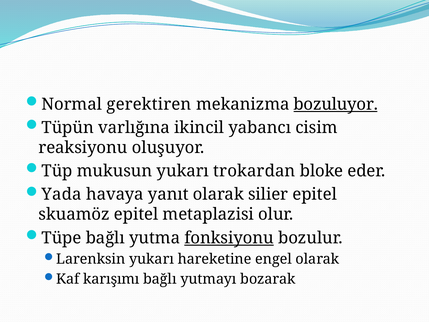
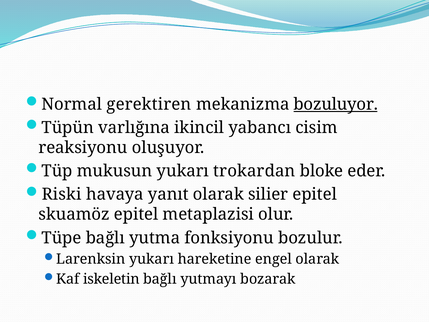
Yada: Yada -> Riski
fonksiyonu underline: present -> none
karışımı: karışımı -> iskeletin
